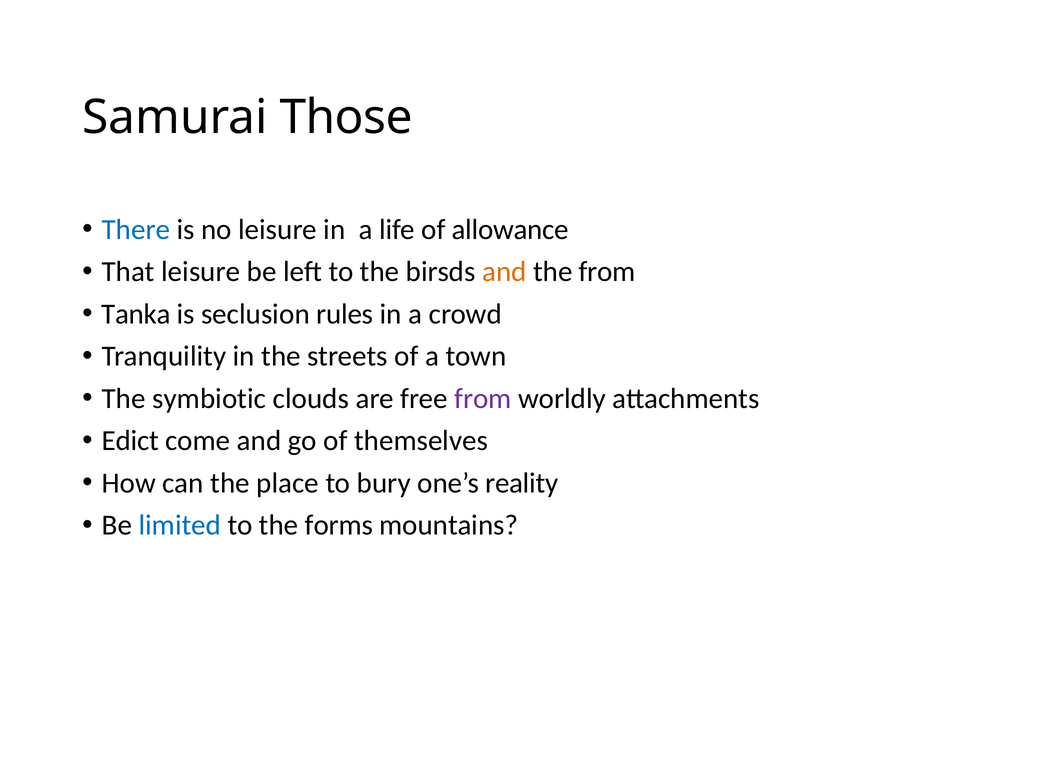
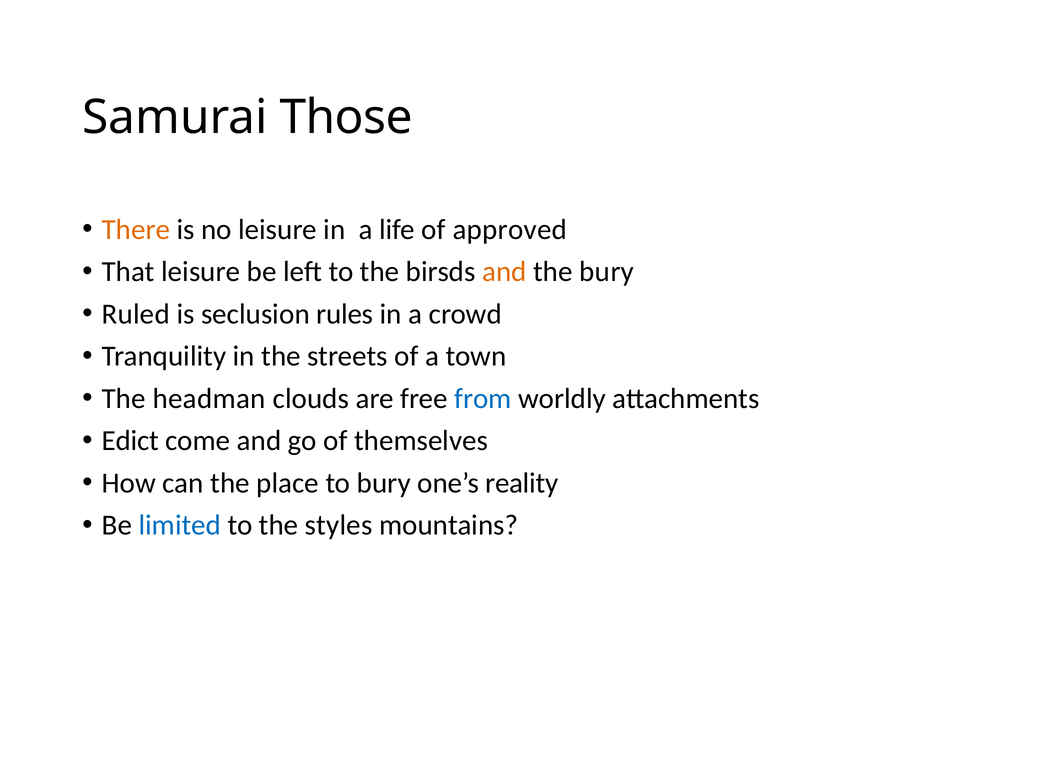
There colour: blue -> orange
allowance: allowance -> approved
the from: from -> bury
Tanka: Tanka -> Ruled
symbiotic: symbiotic -> headman
from at (483, 398) colour: purple -> blue
forms: forms -> styles
